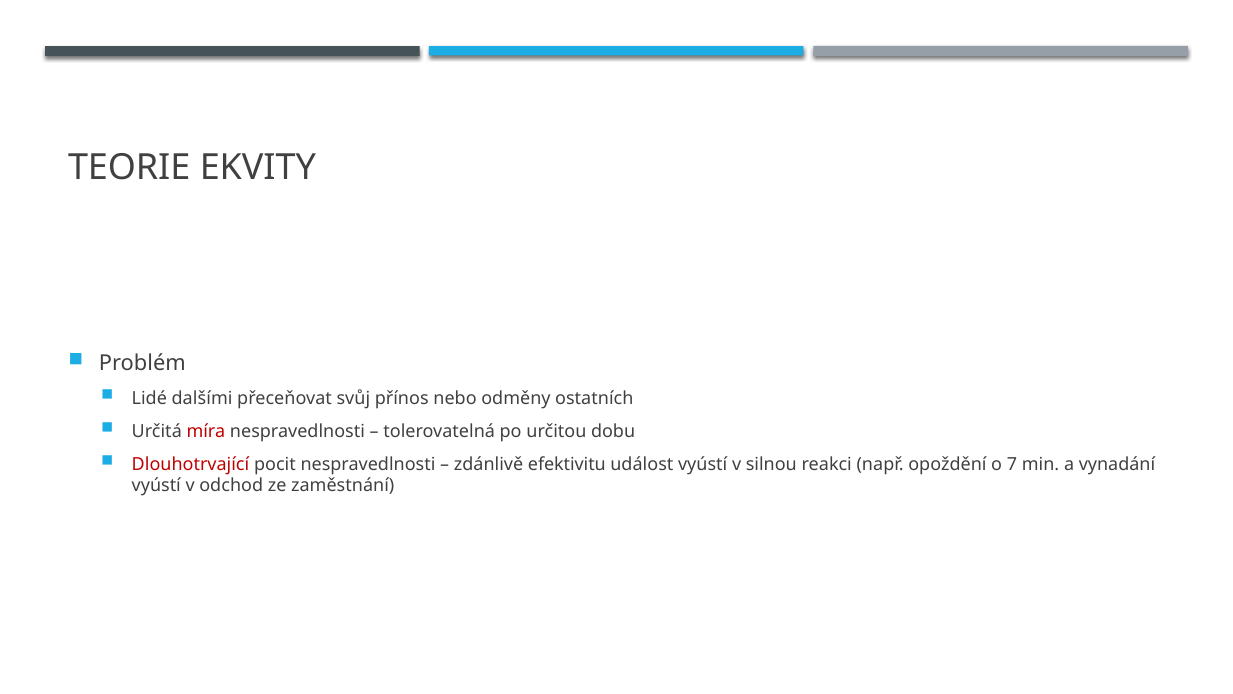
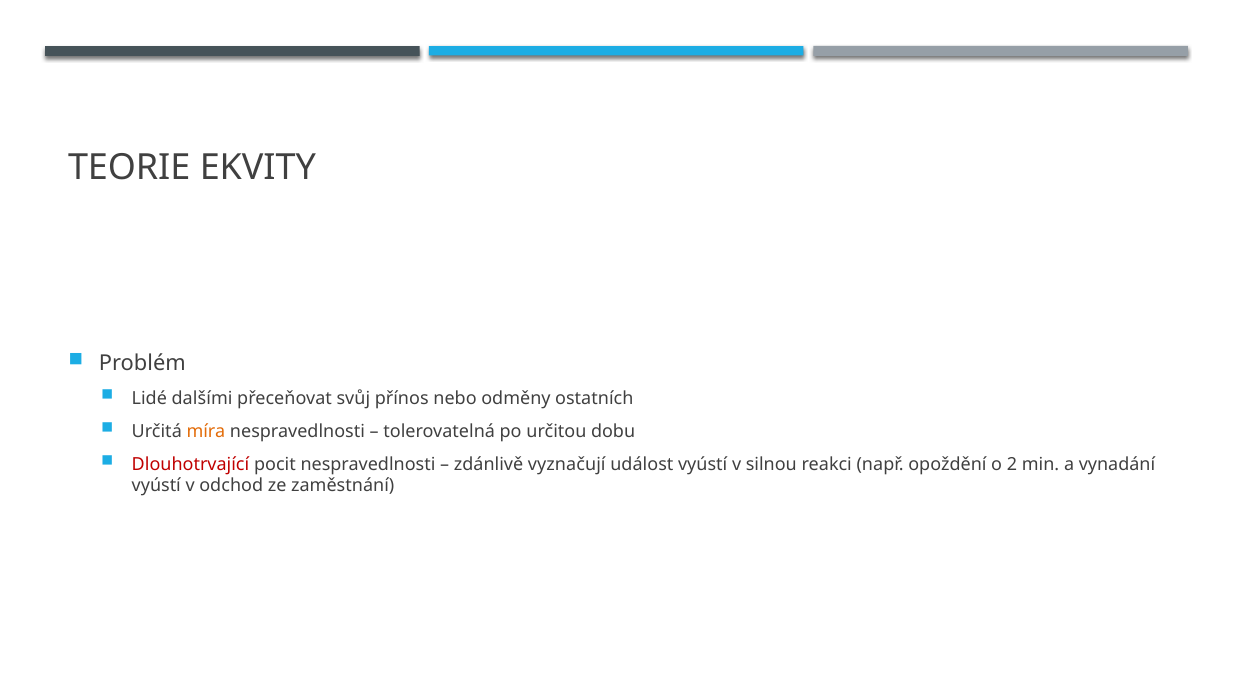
míra colour: red -> orange
efektivitu: efektivitu -> vyznačují
7: 7 -> 2
